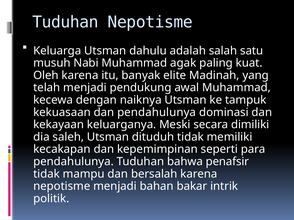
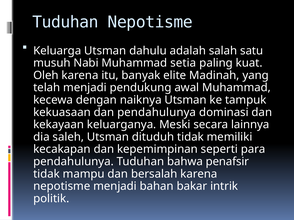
agak: agak -> setia
dimiliki: dimiliki -> lainnya
